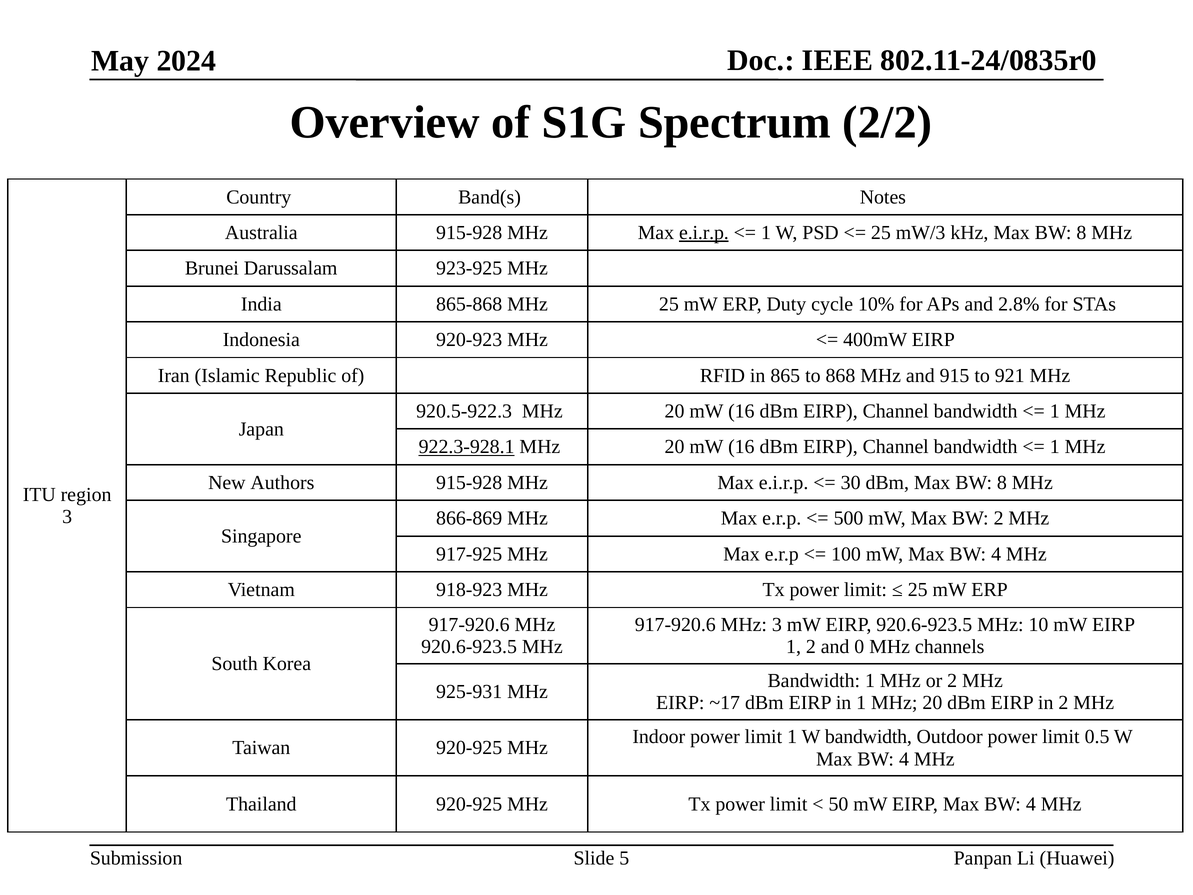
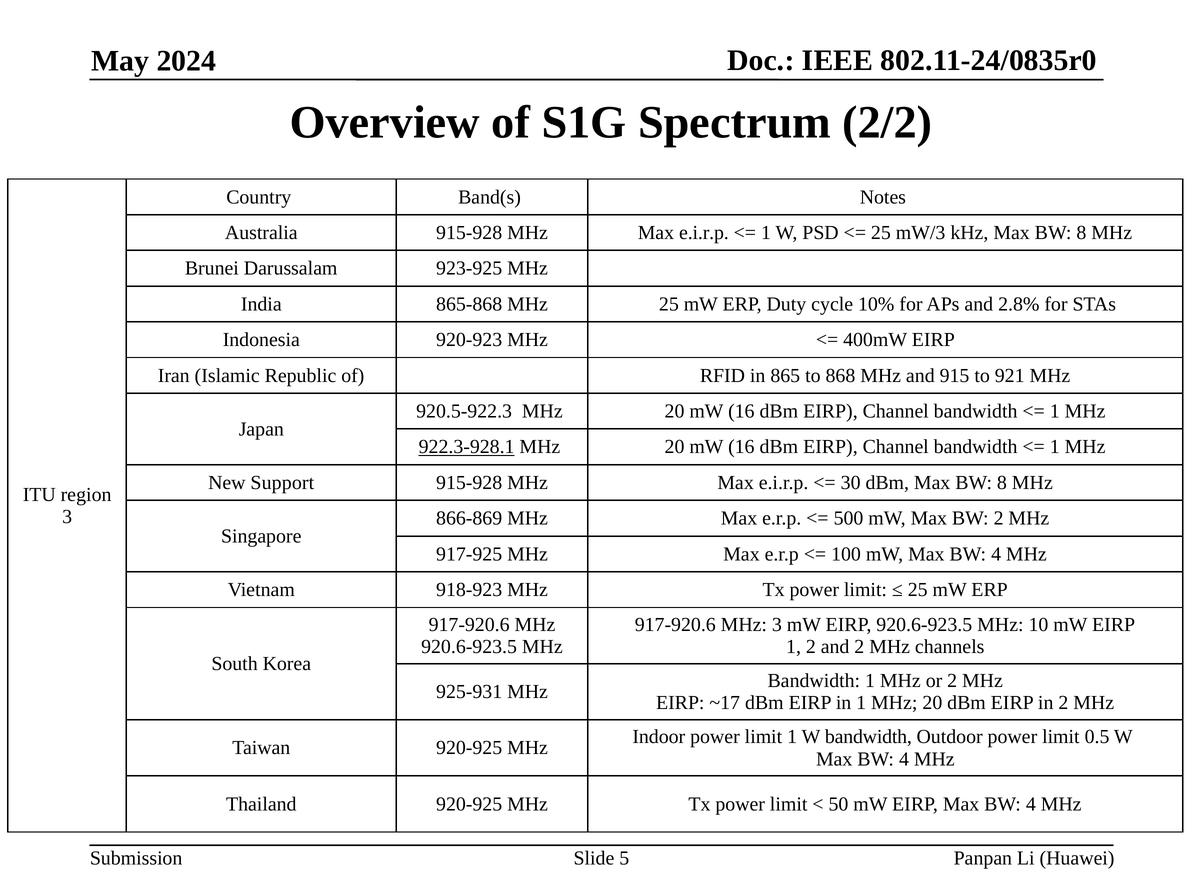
e.i.r.p at (704, 233) underline: present -> none
Authors: Authors -> Support
and 0: 0 -> 2
